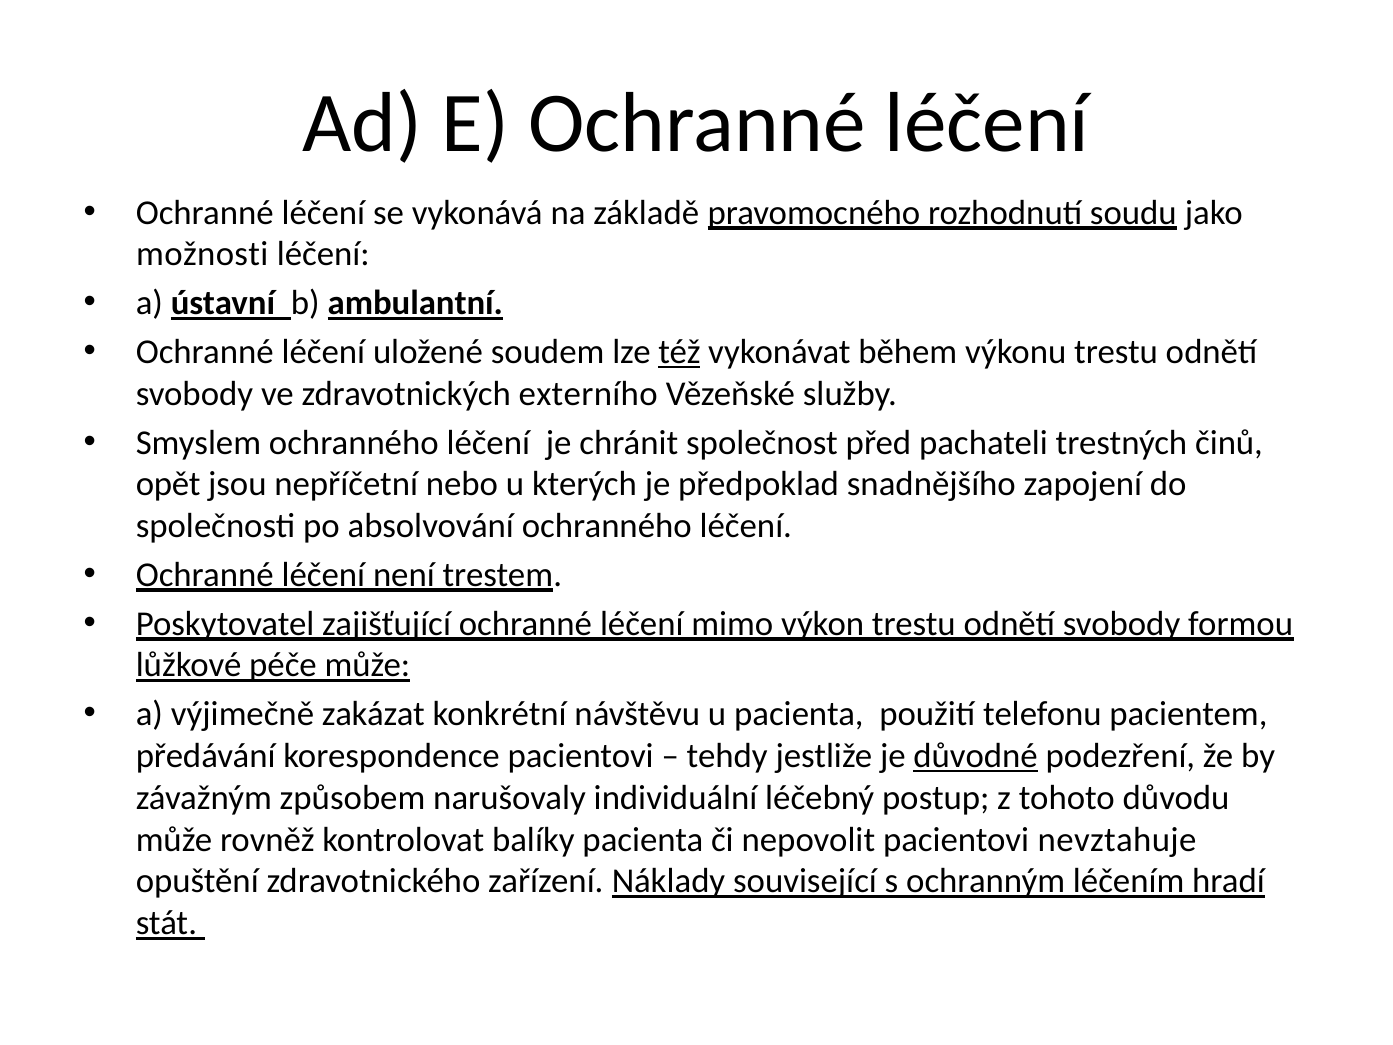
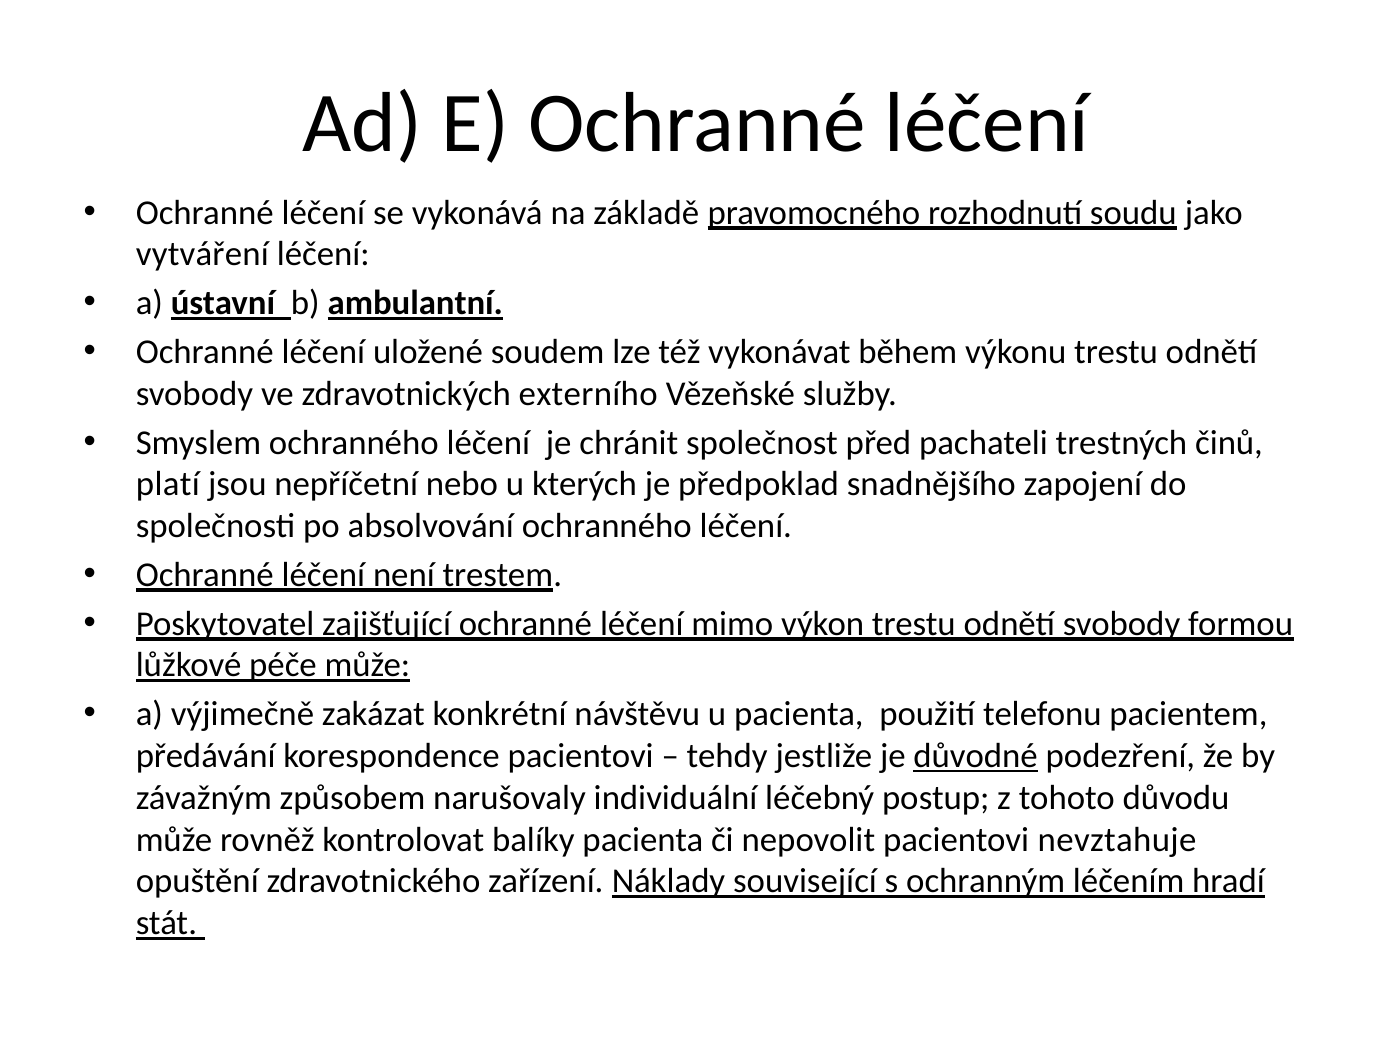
možnosti: možnosti -> vytváření
též underline: present -> none
opět: opět -> platí
